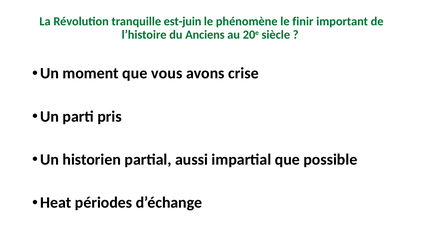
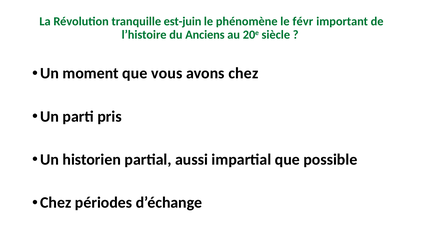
finir: finir -> févr
avons crise: crise -> chez
Heat at (56, 203): Heat -> Chez
